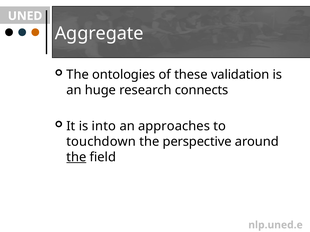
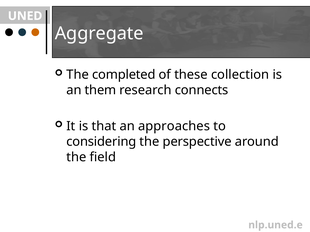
ontologies: ontologies -> completed
validation: validation -> collection
huge: huge -> them
into: into -> that
touchdown: touchdown -> considering
the at (76, 157) underline: present -> none
